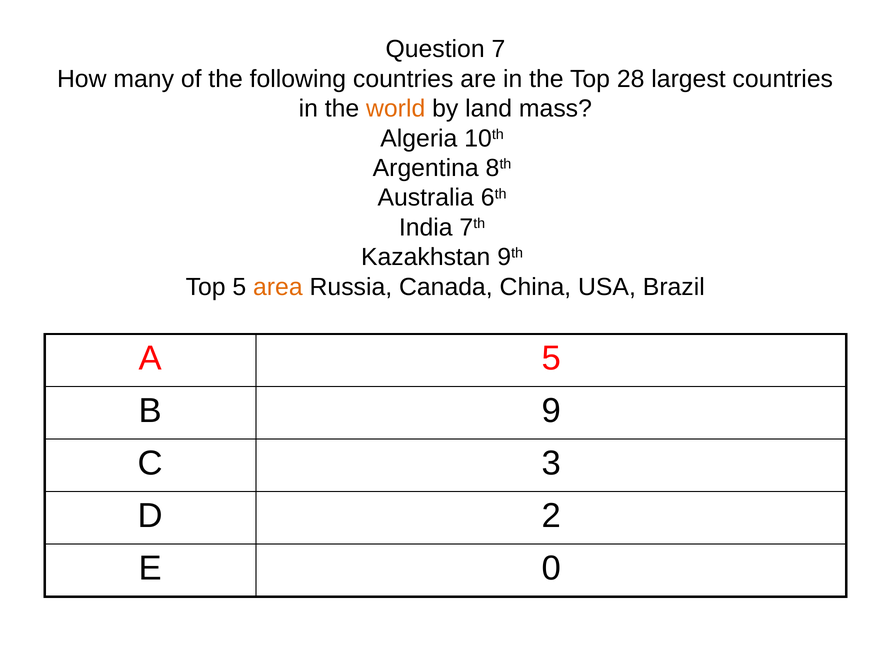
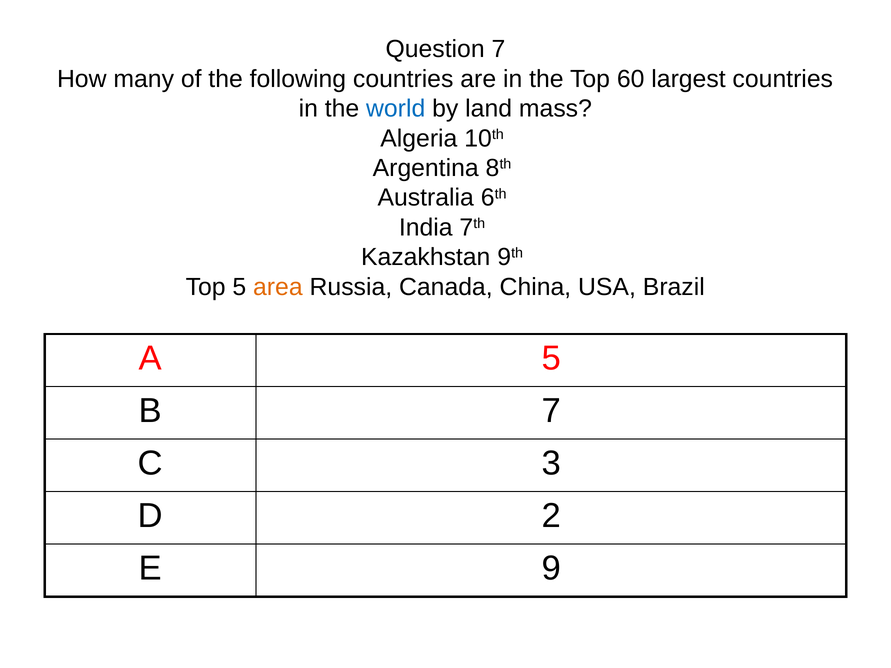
28: 28 -> 60
world colour: orange -> blue
B 9: 9 -> 7
0: 0 -> 9
